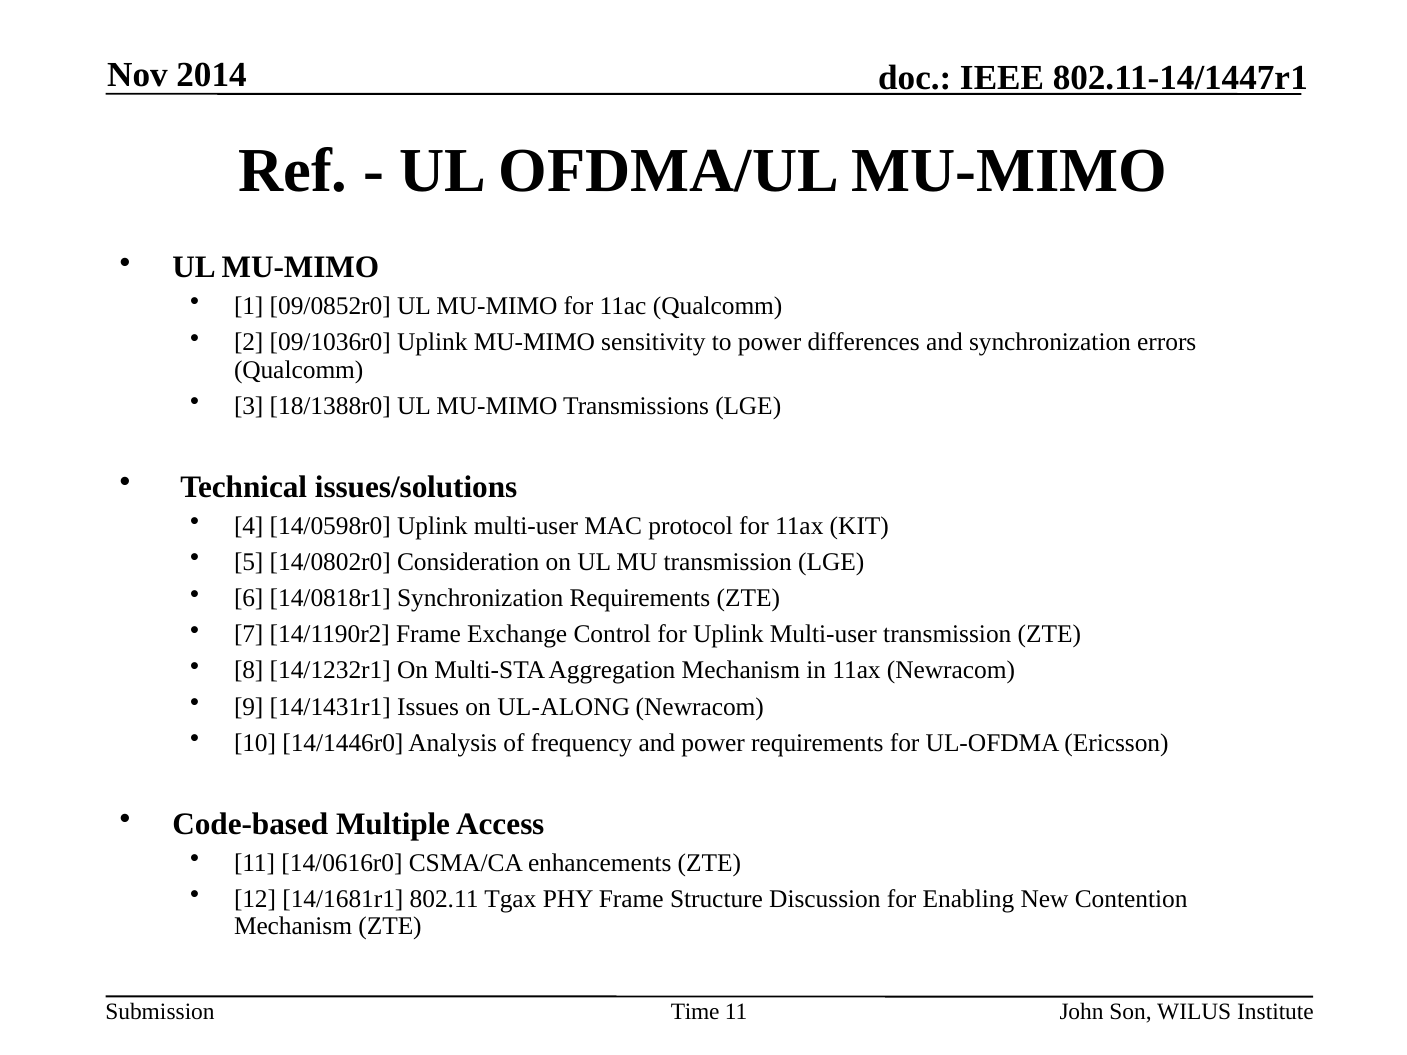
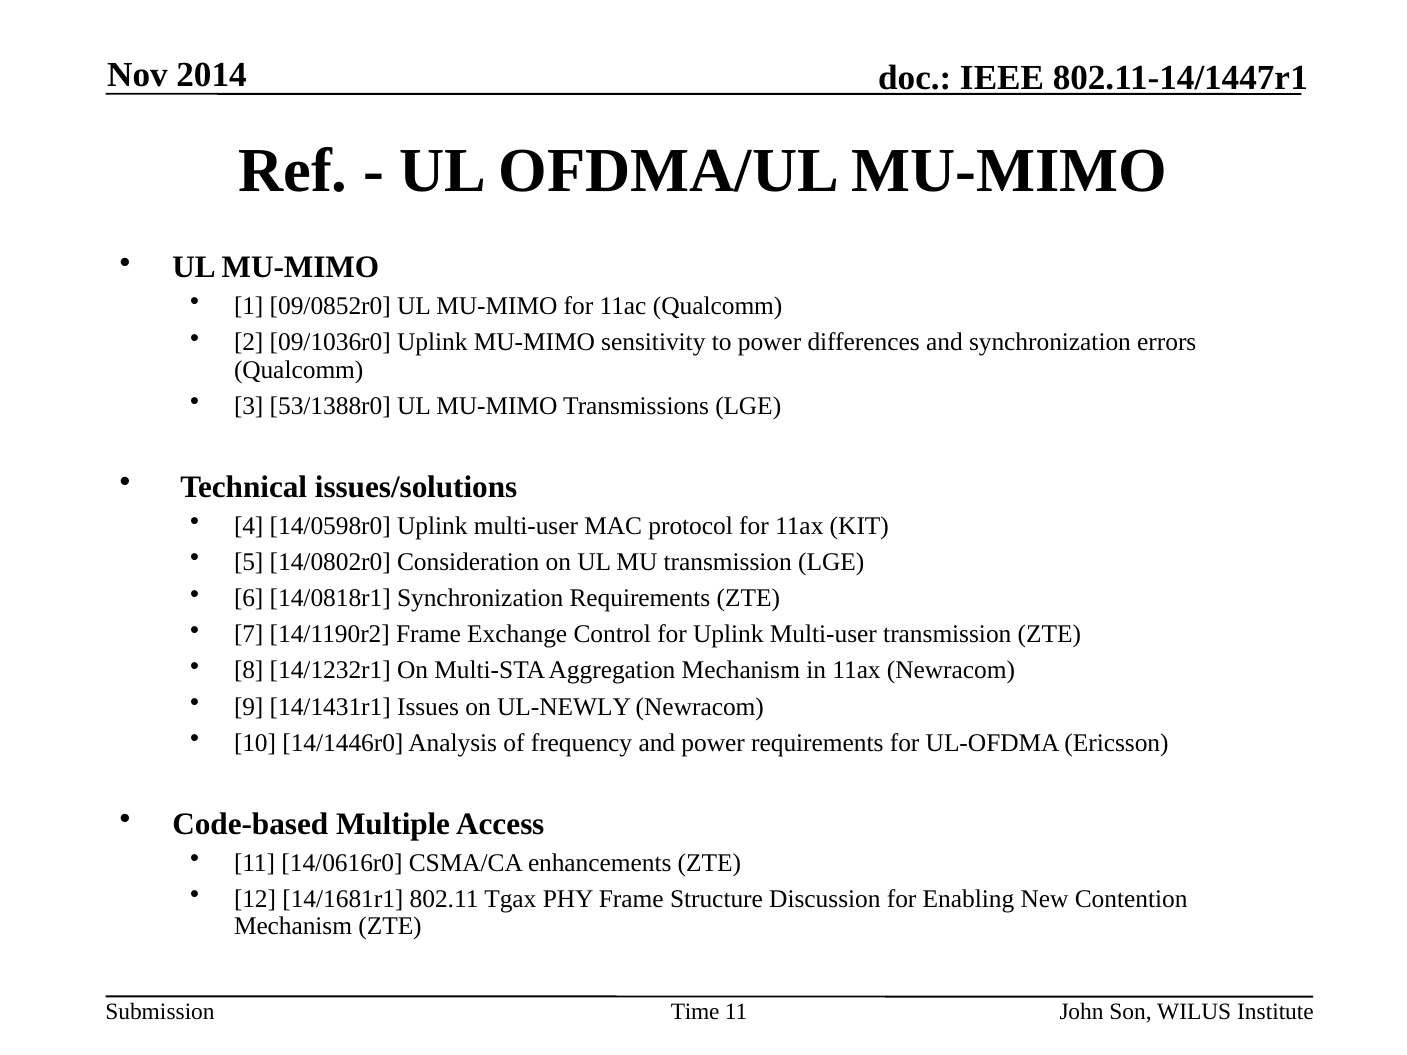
18/1388r0: 18/1388r0 -> 53/1388r0
UL-ALONG: UL-ALONG -> UL-NEWLY
